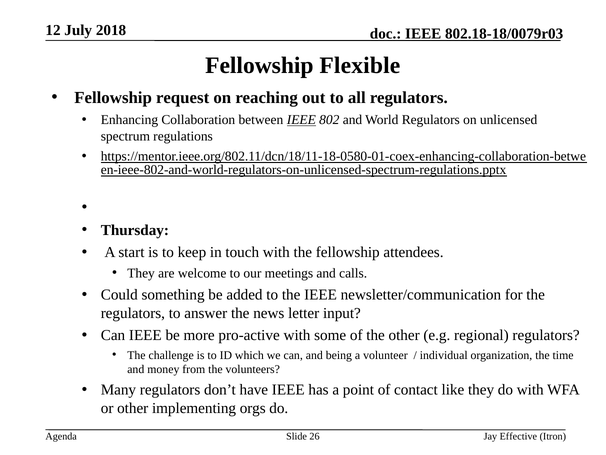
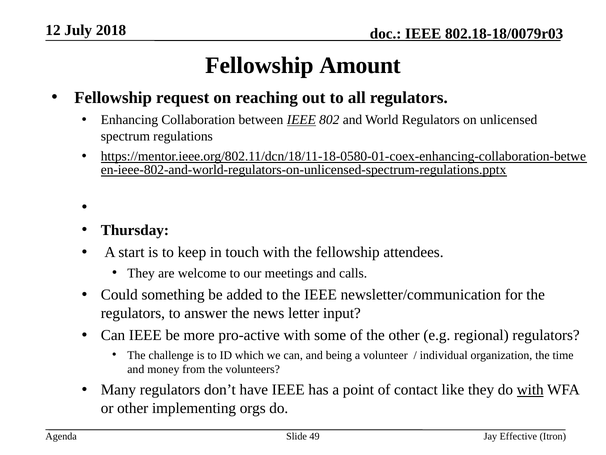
Flexible: Flexible -> Amount
with at (530, 390) underline: none -> present
26: 26 -> 49
